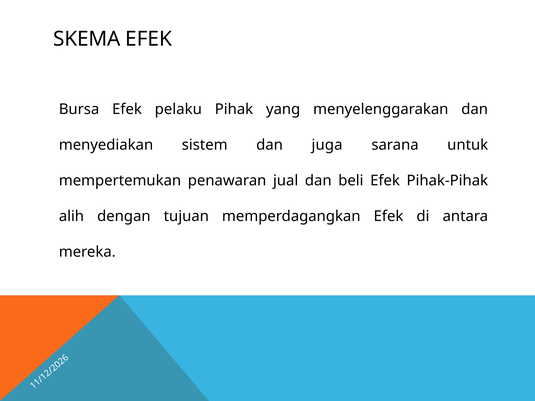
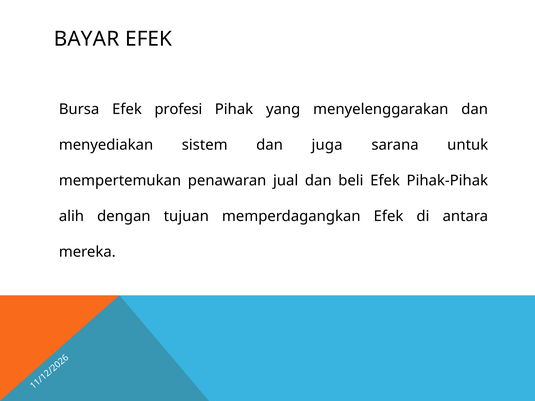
SKEMA: SKEMA -> BAYAR
pelaku: pelaku -> profesi
